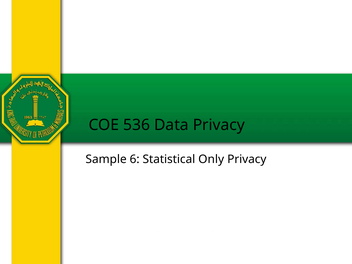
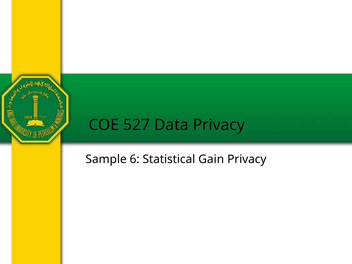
536: 536 -> 527
Only: Only -> Gain
